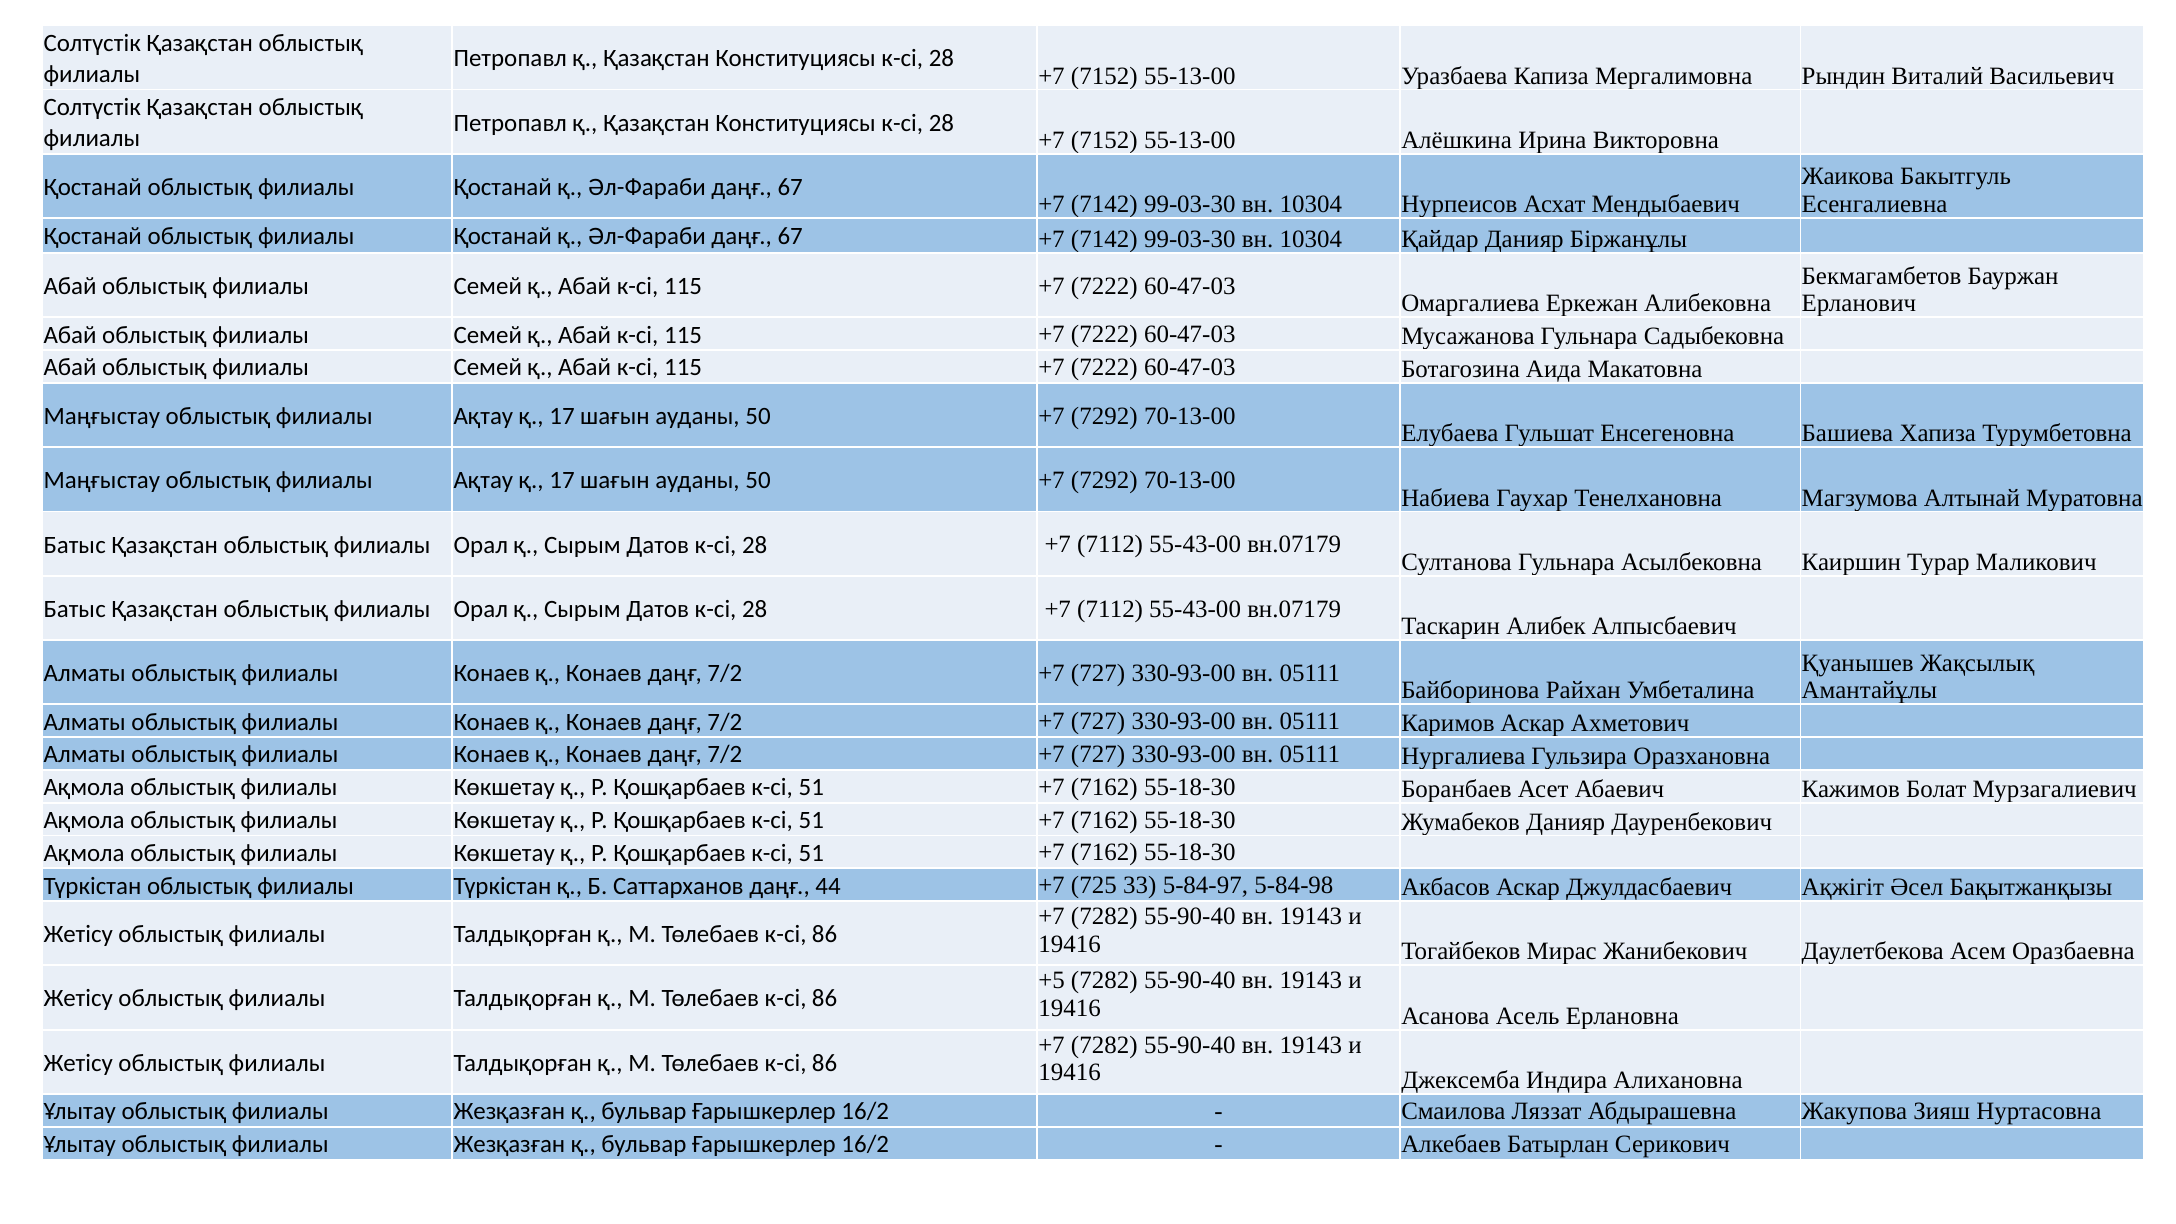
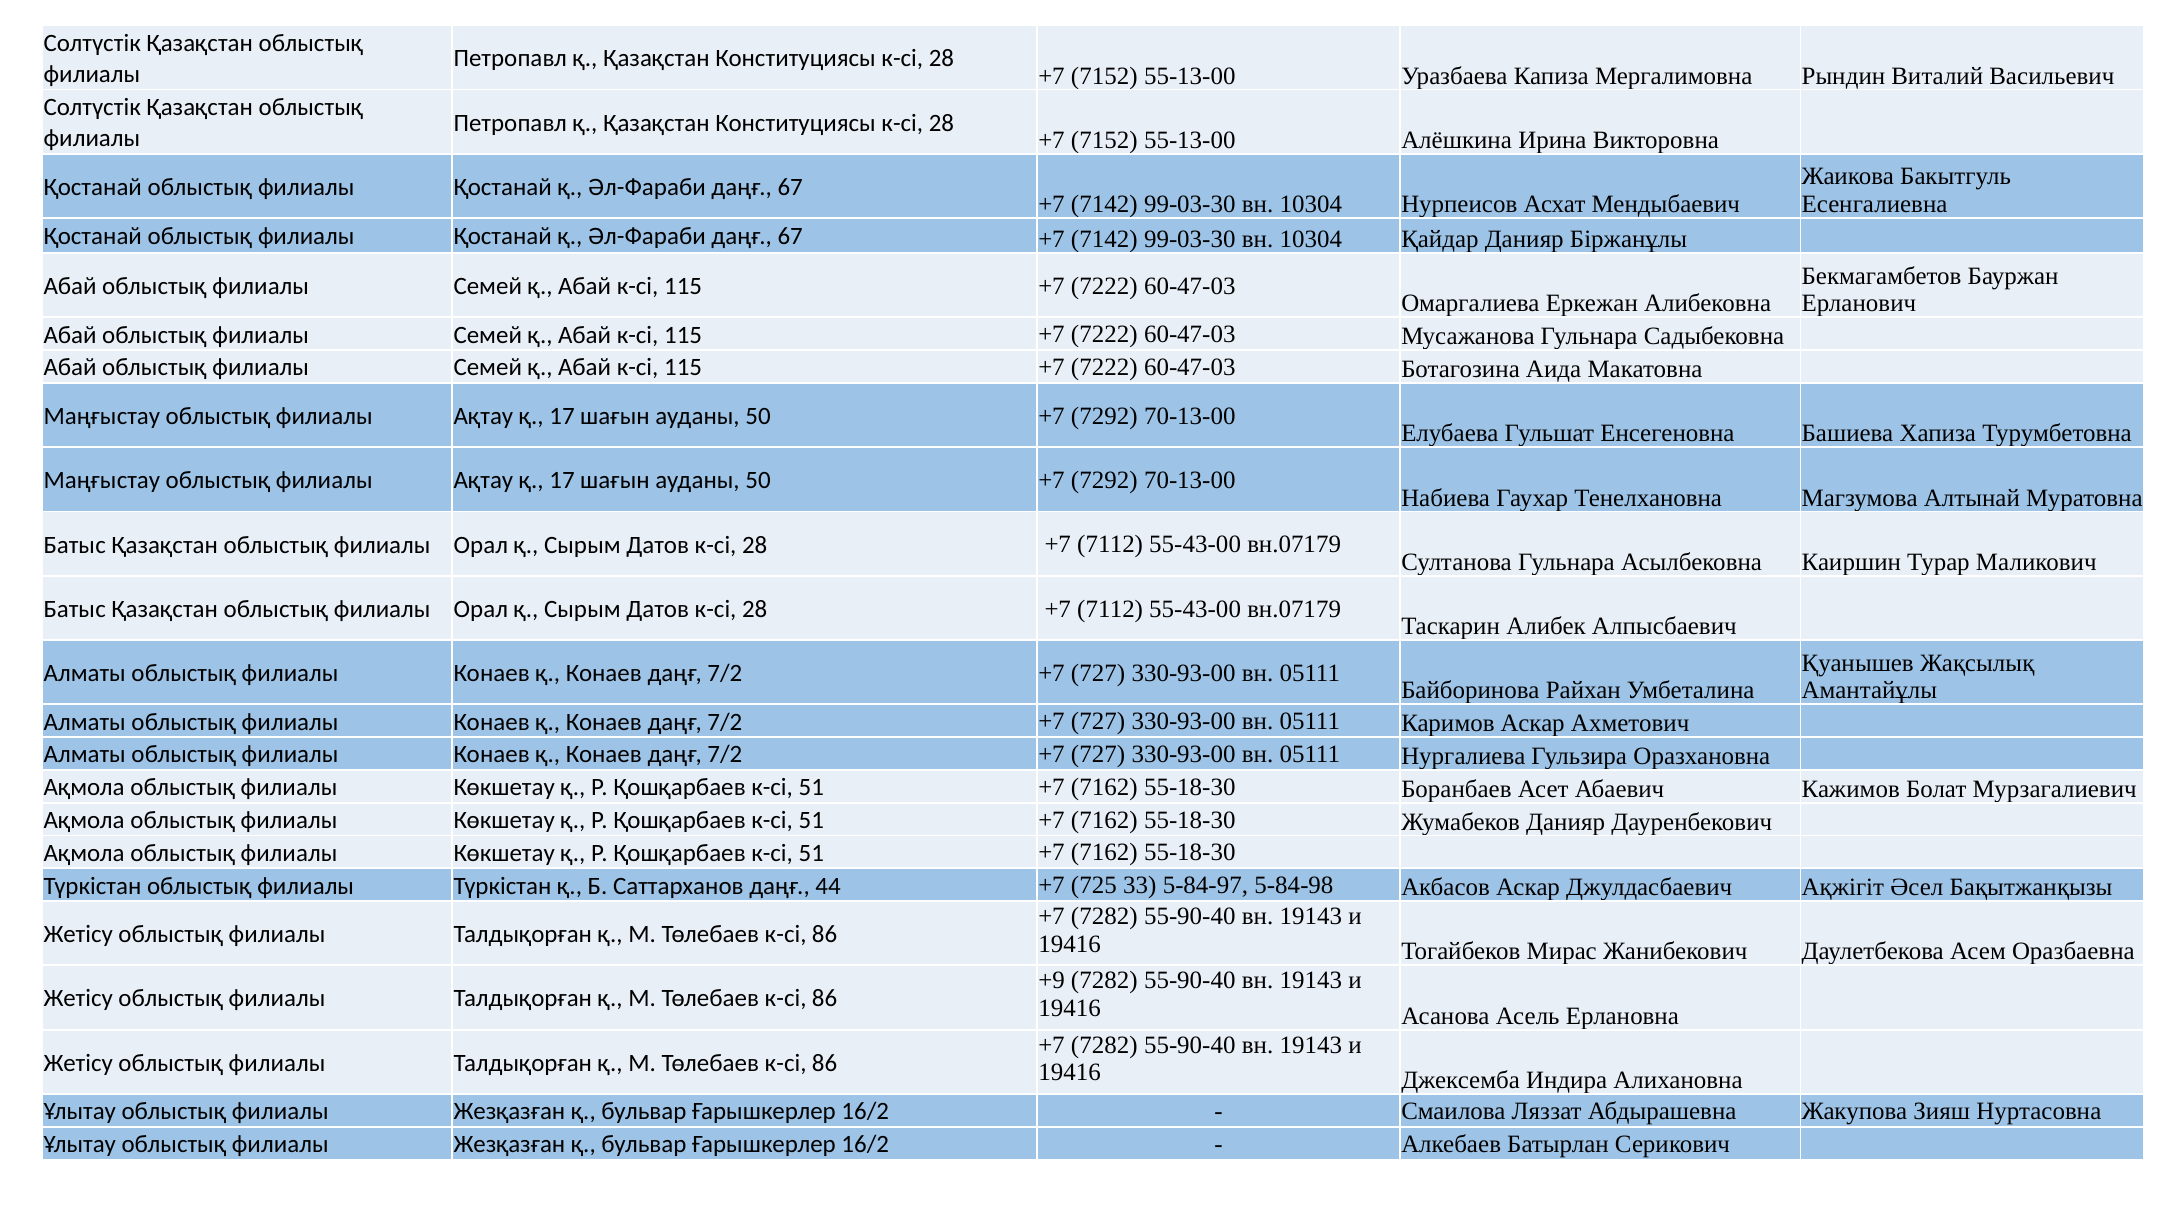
+5: +5 -> +9
